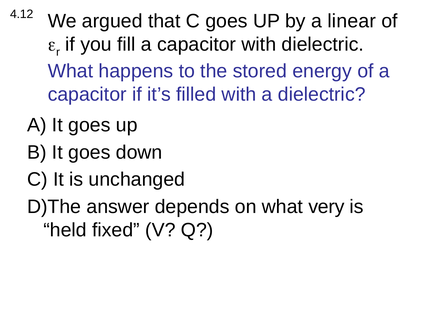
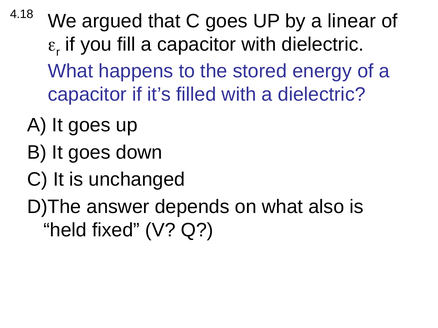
4.12: 4.12 -> 4.18
very: very -> also
